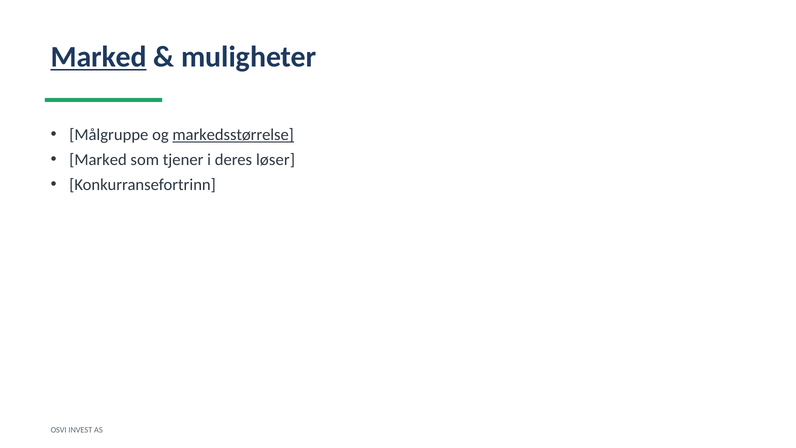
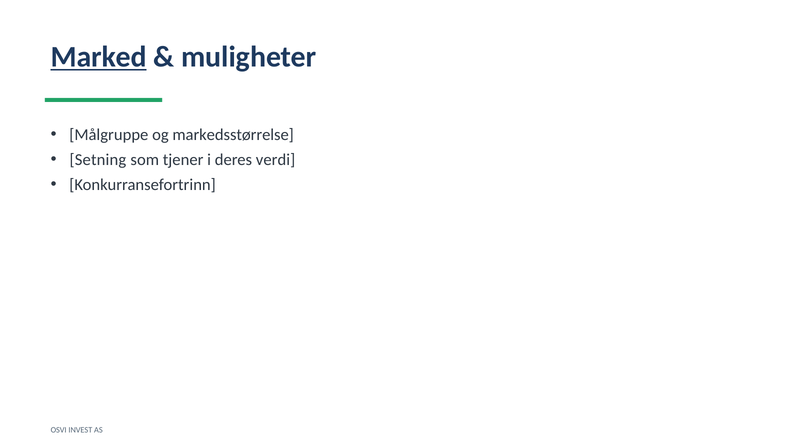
markedsstørrelse underline: present -> none
Marked at (98, 160): Marked -> Setning
løser: løser -> verdi
